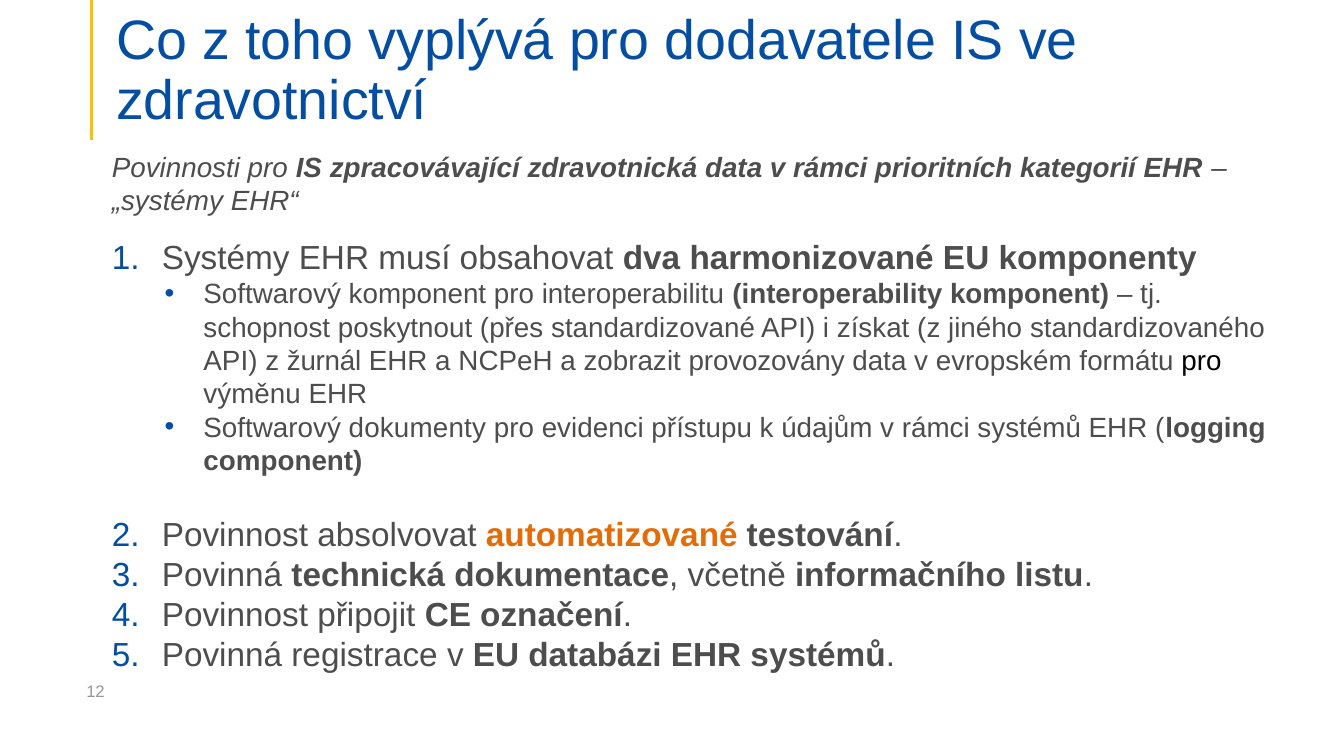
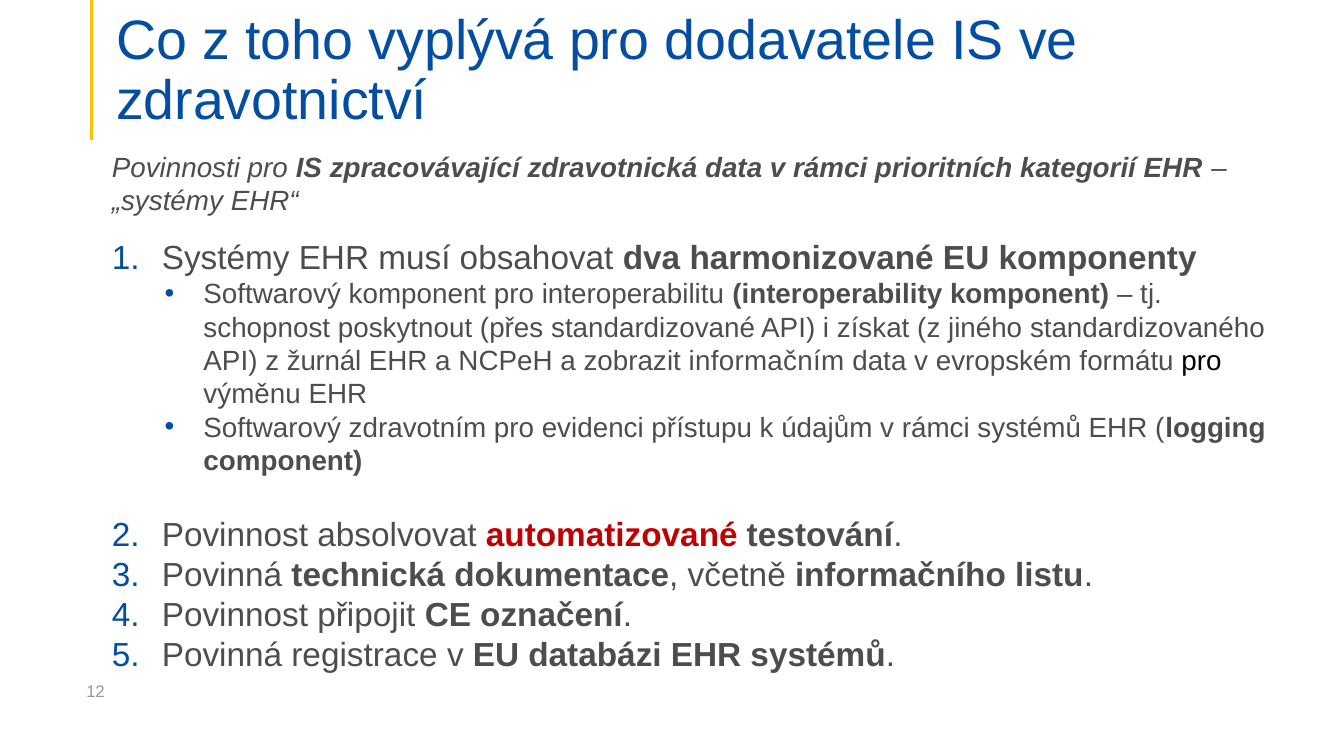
provozovány: provozovány -> informačním
dokumenty: dokumenty -> zdravotním
automatizované colour: orange -> red
